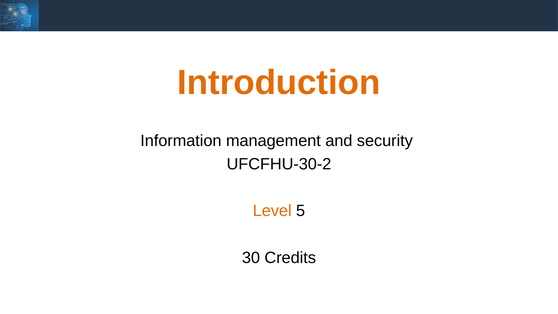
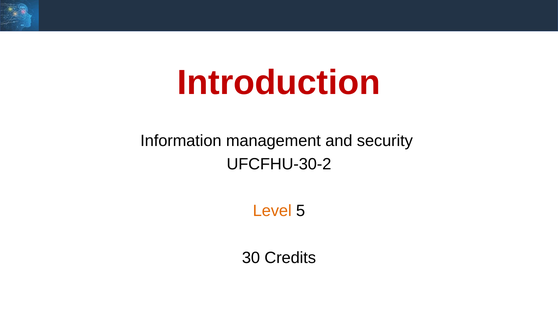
Introduction colour: orange -> red
